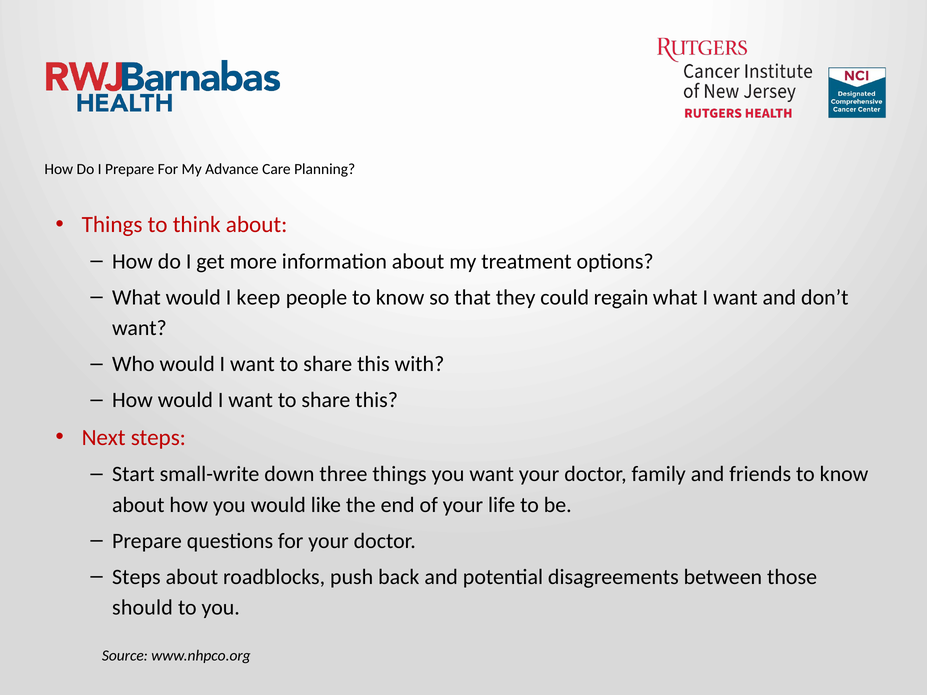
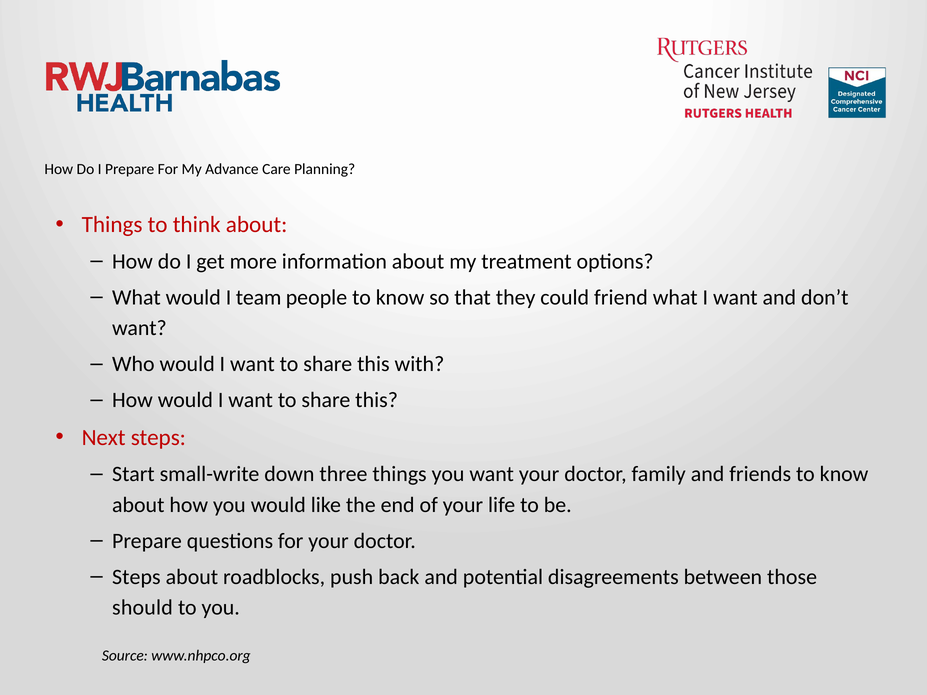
keep: keep -> team
regain: regain -> friend
